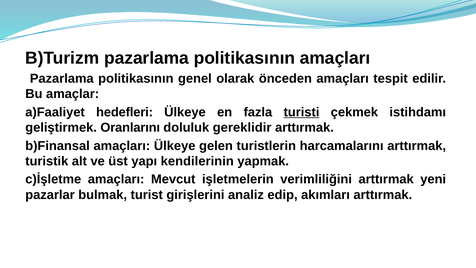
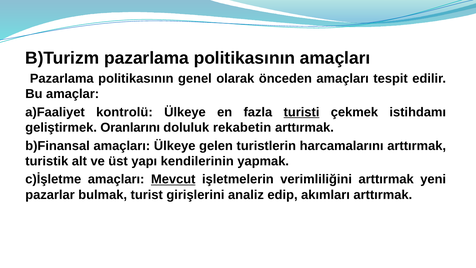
hedefleri: hedefleri -> kontrolü
gereklidir: gereklidir -> rekabetin
Mevcut underline: none -> present
